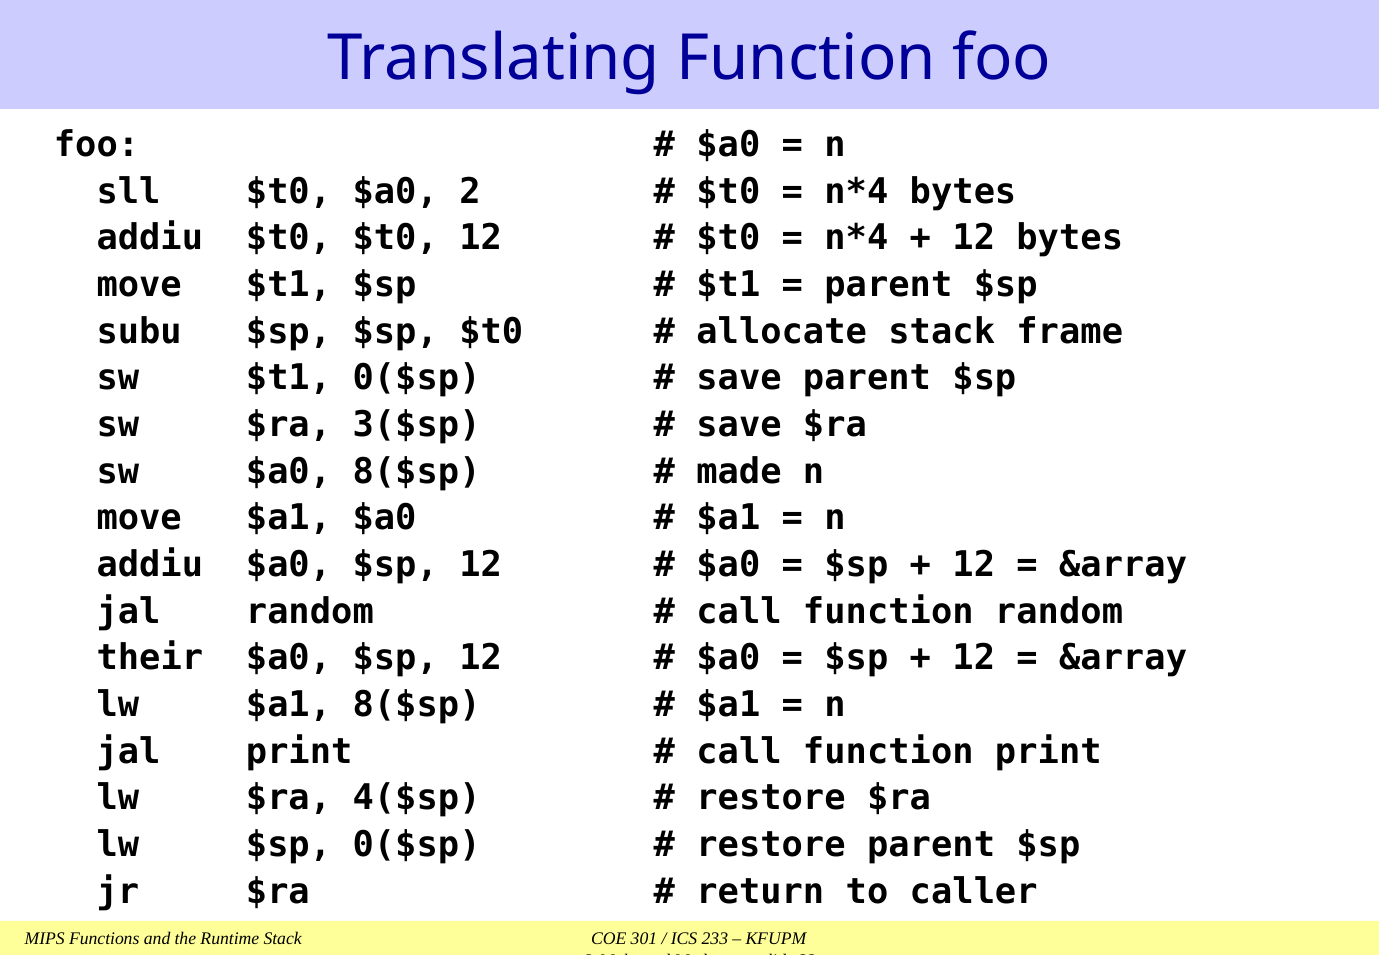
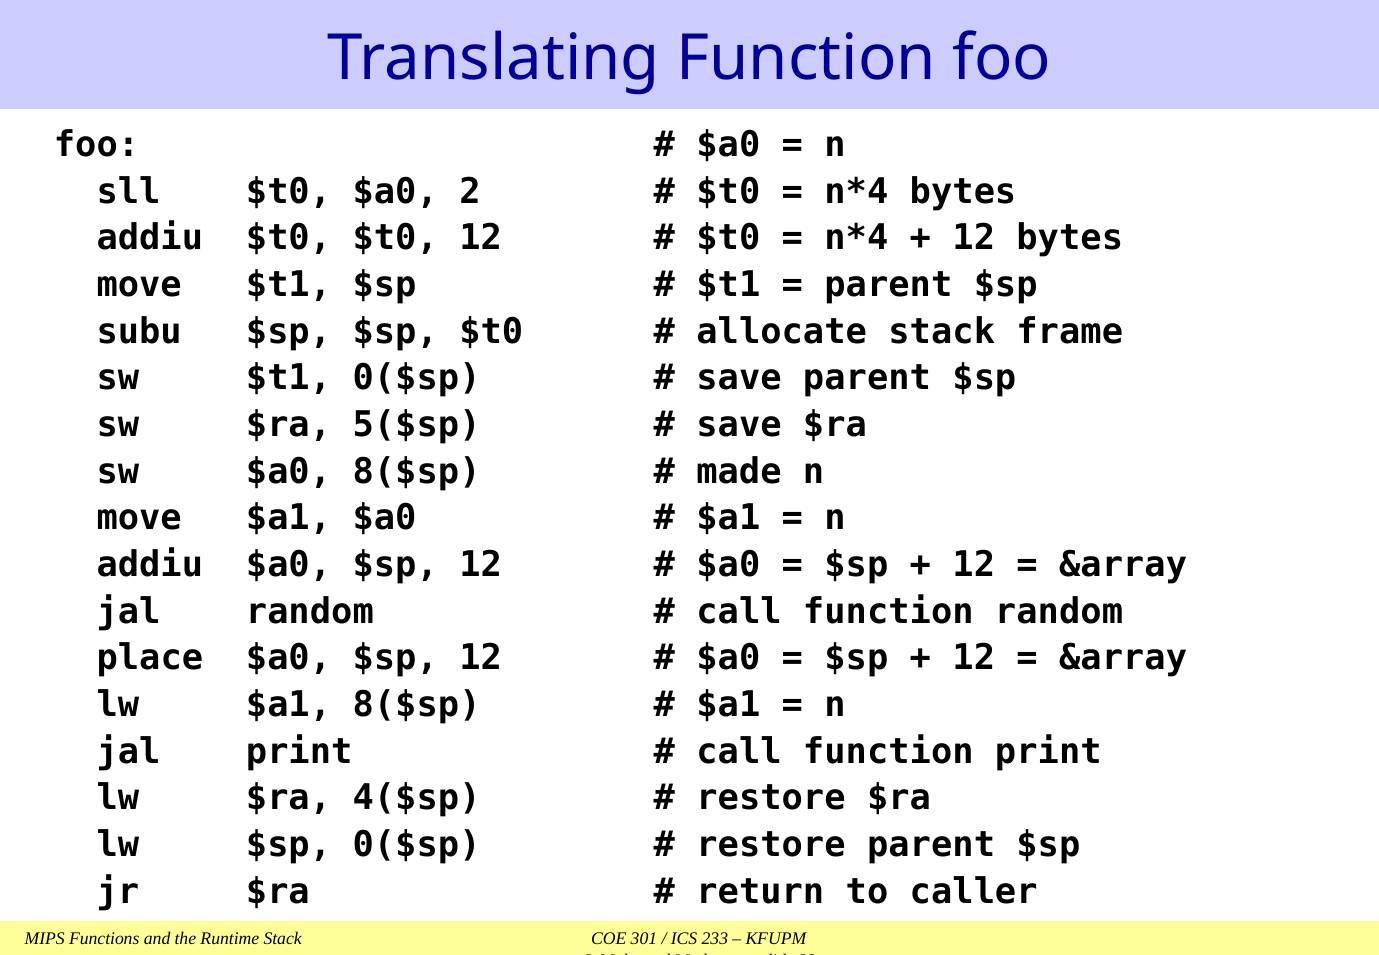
3($sp: 3($sp -> 5($sp
their: their -> place
